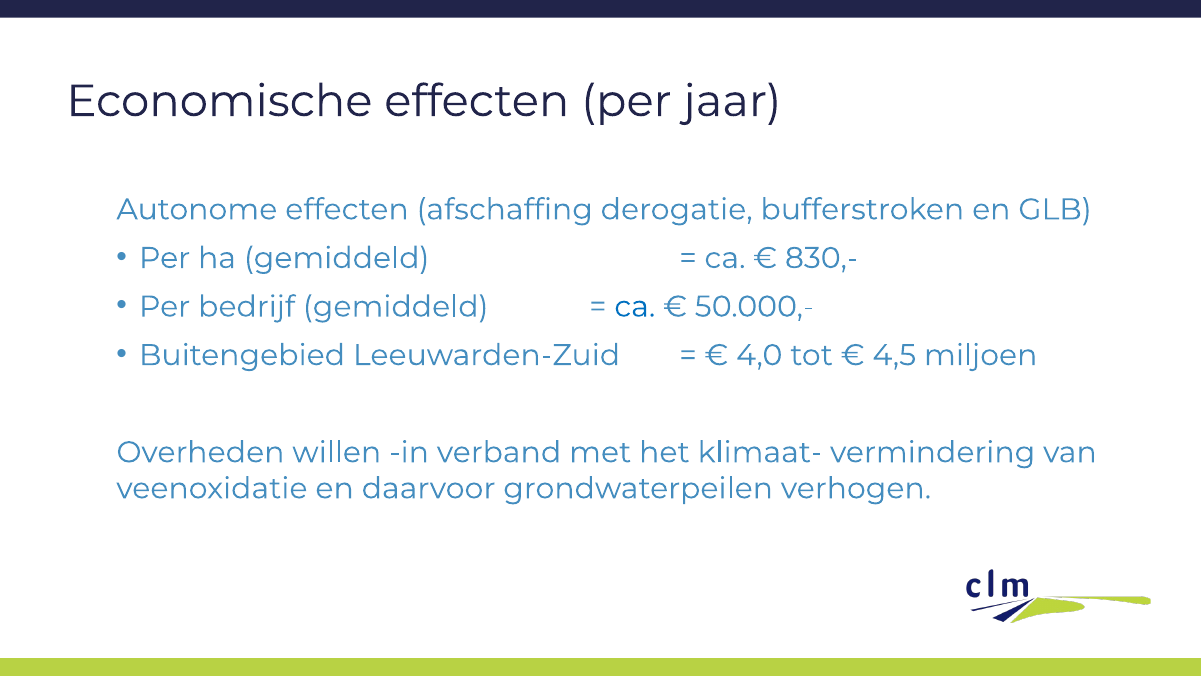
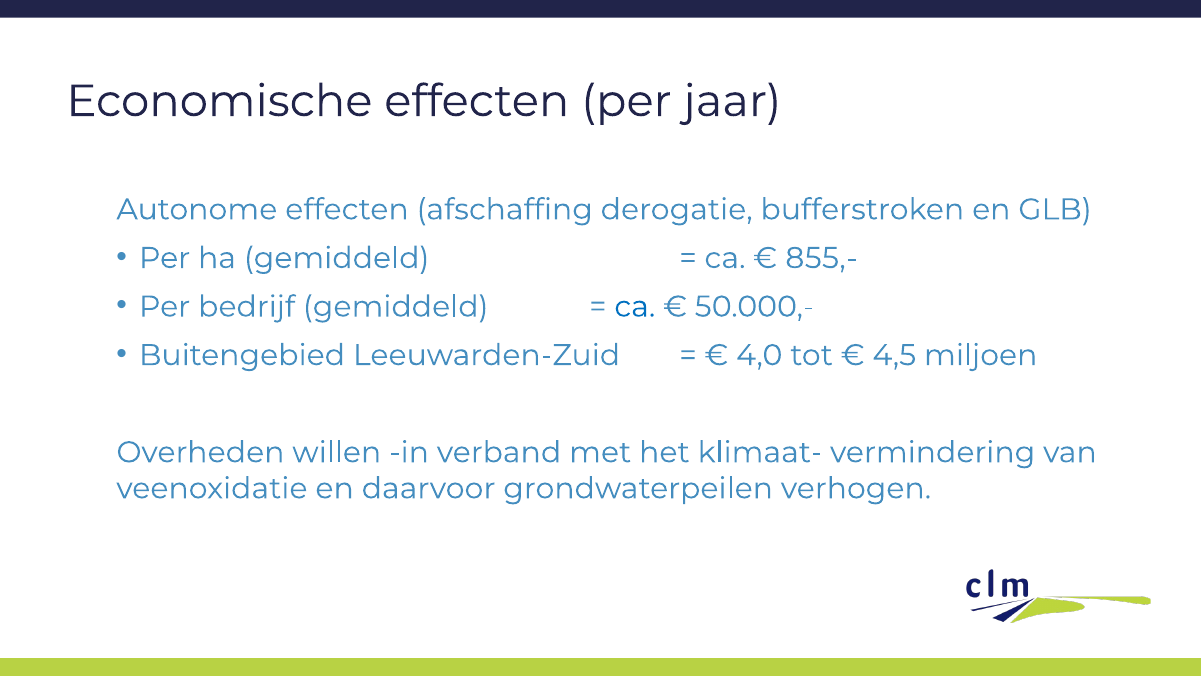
830,-: 830,- -> 855,-
